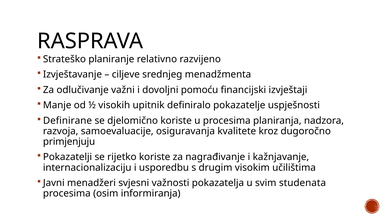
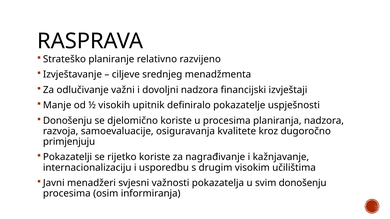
dovoljni pomoću: pomoću -> nadzora
Definirane at (67, 121): Definirane -> Donošenju
svim studenata: studenata -> donošenju
